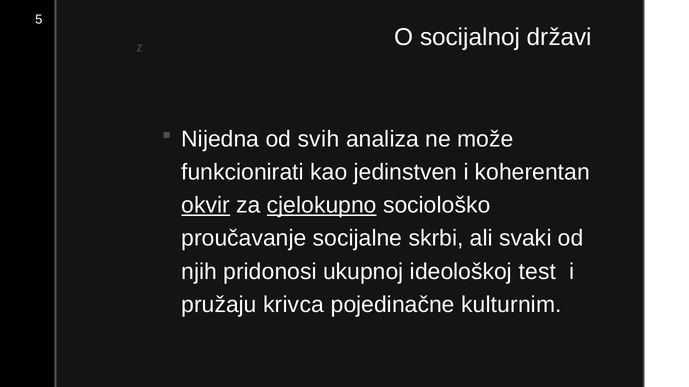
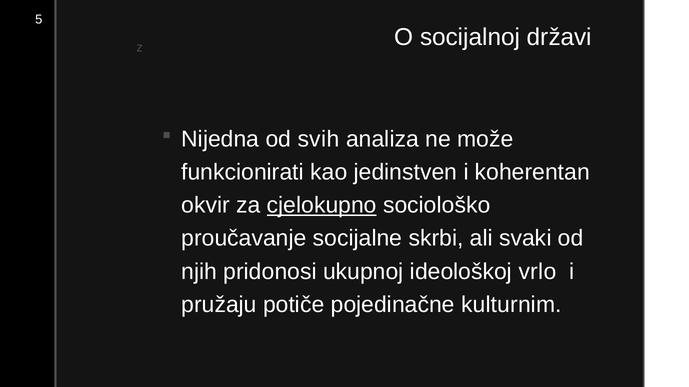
okvir underline: present -> none
test: test -> vrlo
krivca: krivca -> potiče
